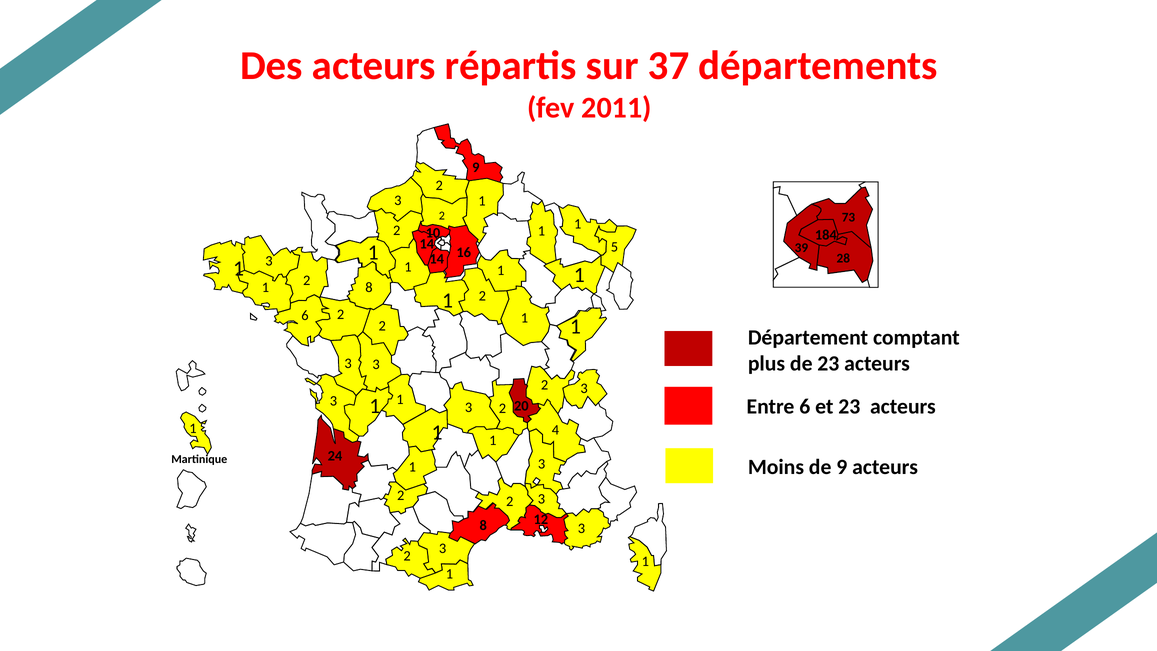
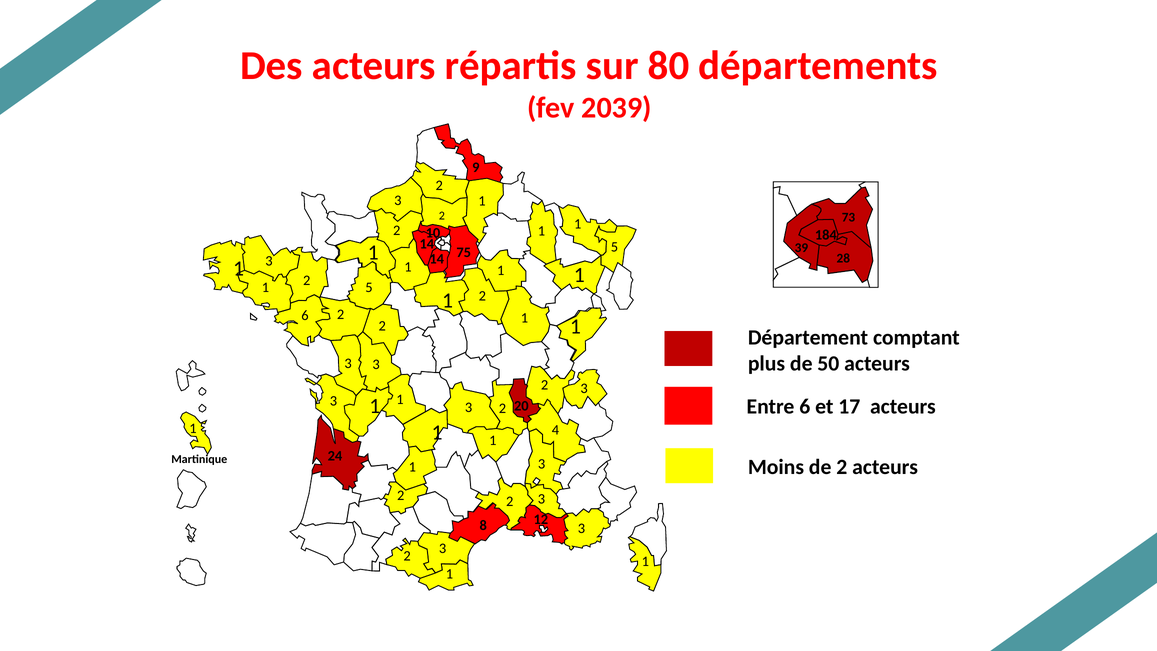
37: 37 -> 80
2011: 2011 -> 2039
16: 16 -> 75
8 at (369, 287): 8 -> 5
de 23: 23 -> 50
et 23: 23 -> 17
de 9: 9 -> 2
